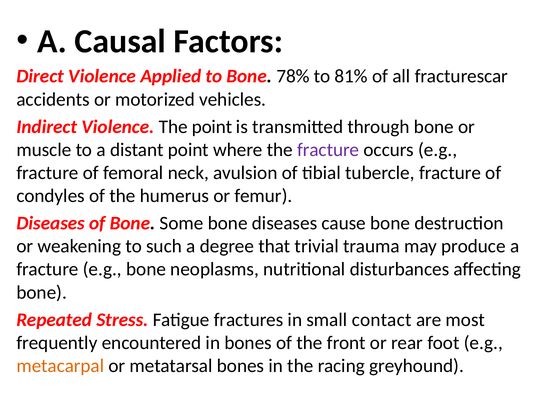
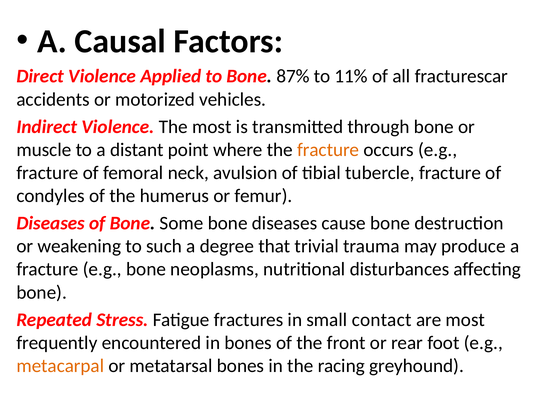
78%: 78% -> 87%
81%: 81% -> 11%
The point: point -> most
fracture at (328, 150) colour: purple -> orange
